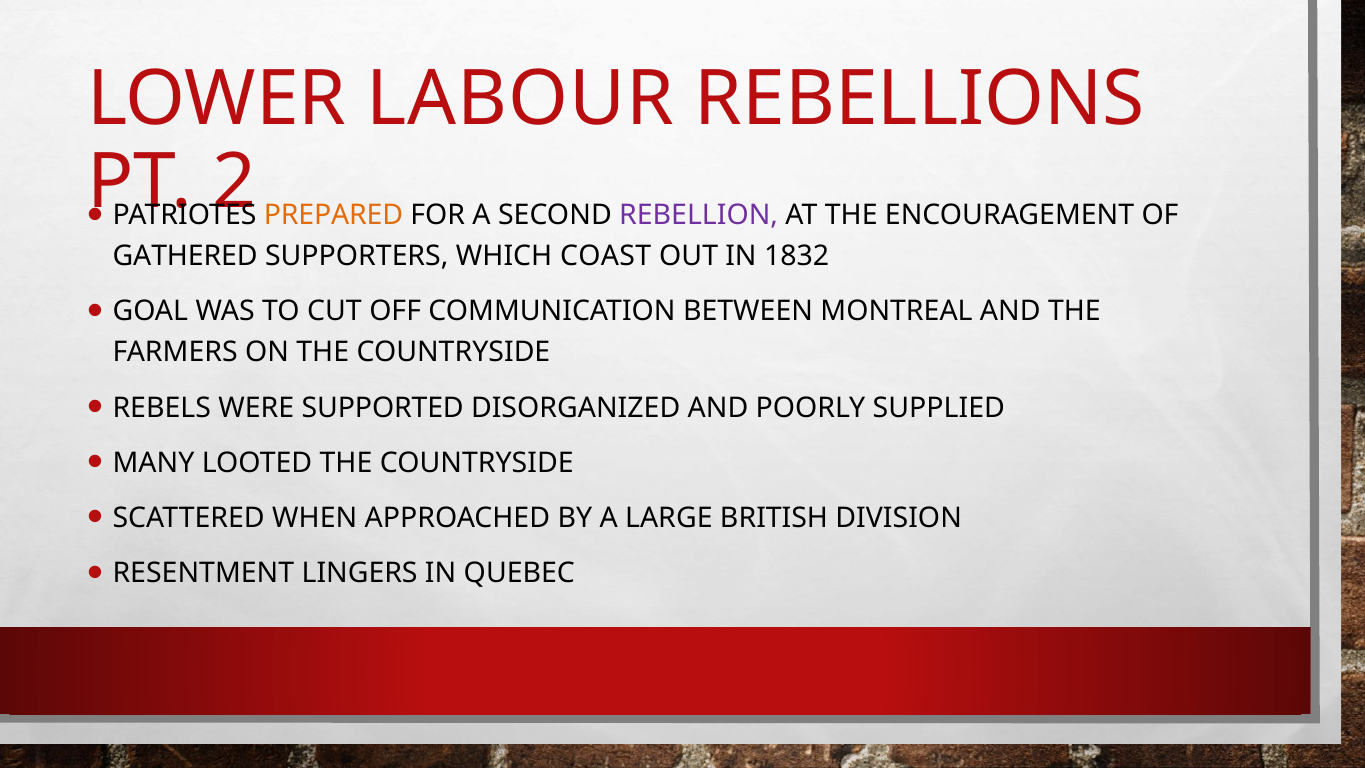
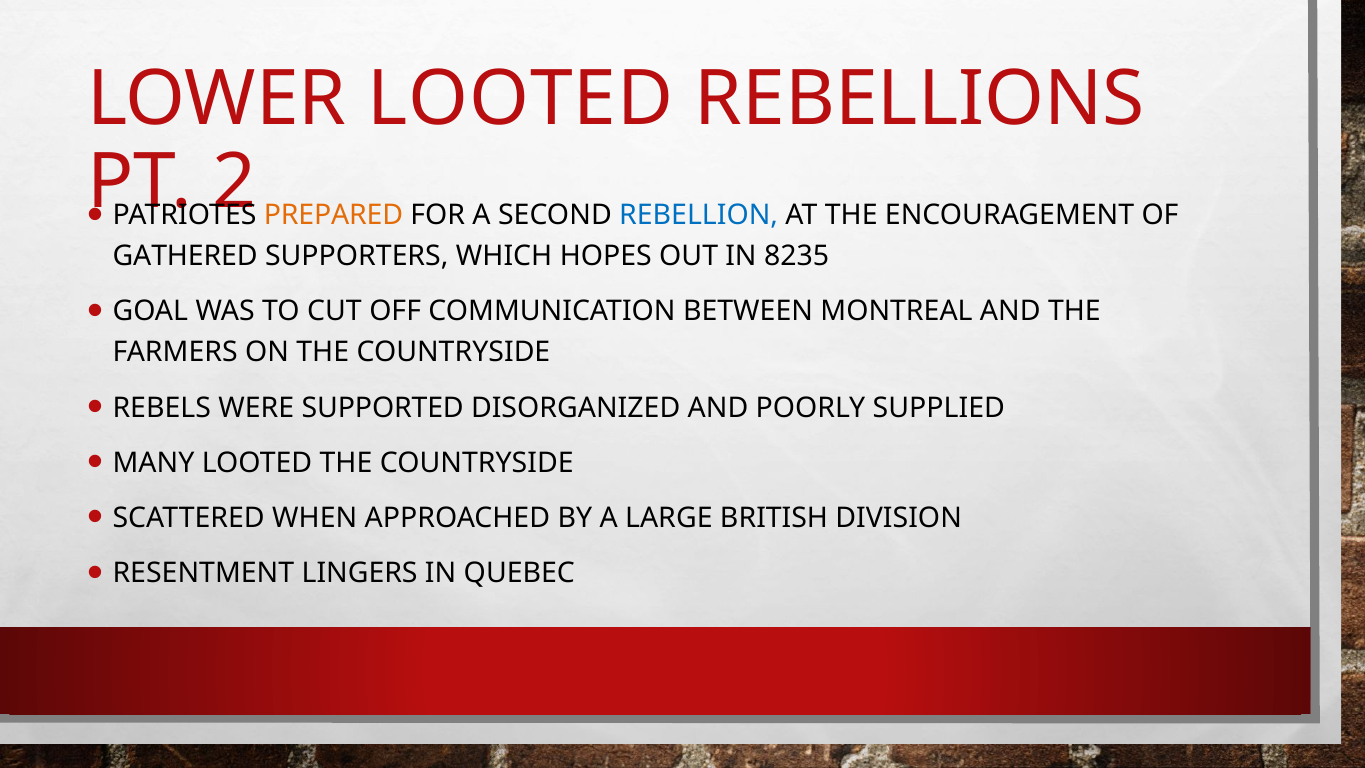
LOWER LABOUR: LABOUR -> LOOTED
REBELLION colour: purple -> blue
COAST: COAST -> HOPES
1832: 1832 -> 8235
